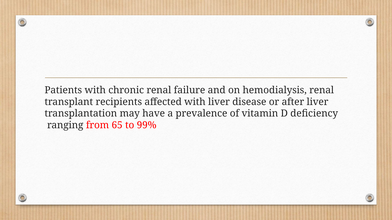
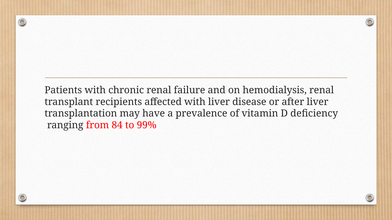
65: 65 -> 84
